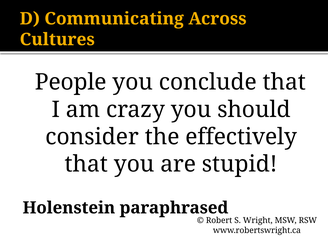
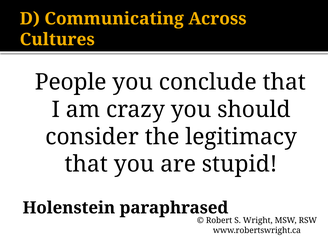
effectively: effectively -> legitimacy
